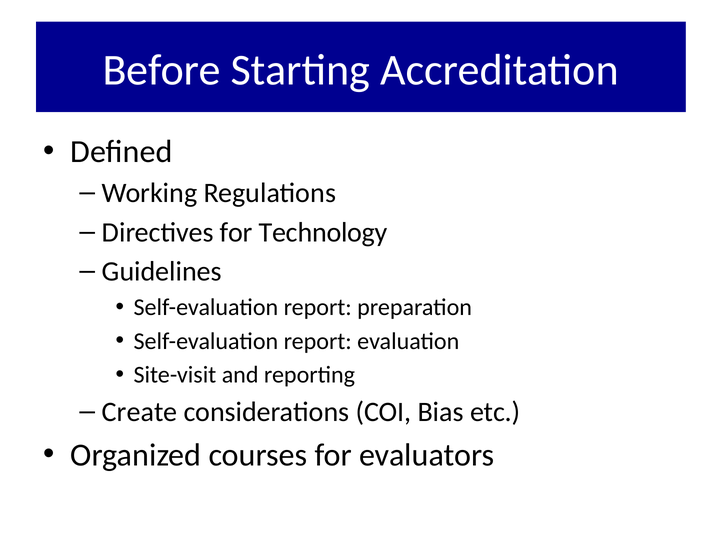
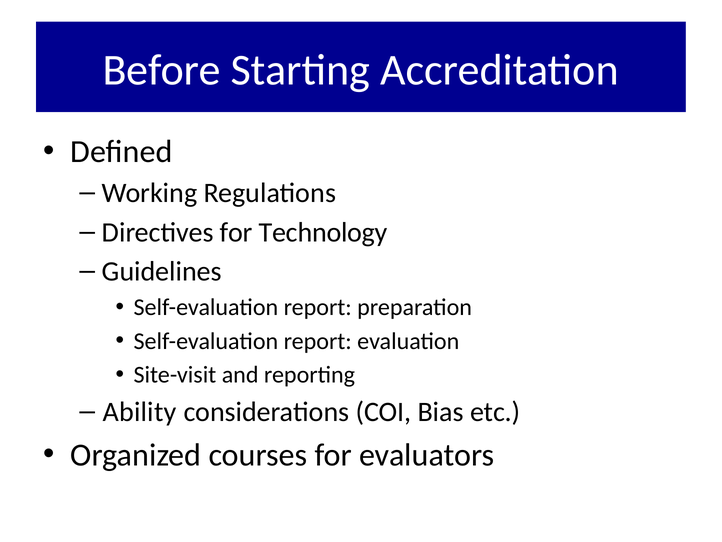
Create: Create -> Ability
